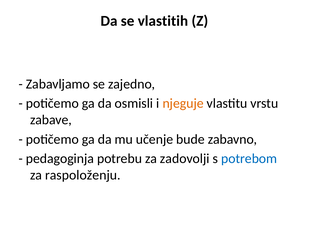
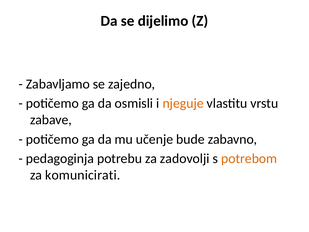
vlastitih: vlastitih -> dijelimo
potrebom colour: blue -> orange
raspoloženju: raspoloženju -> komunicirati
